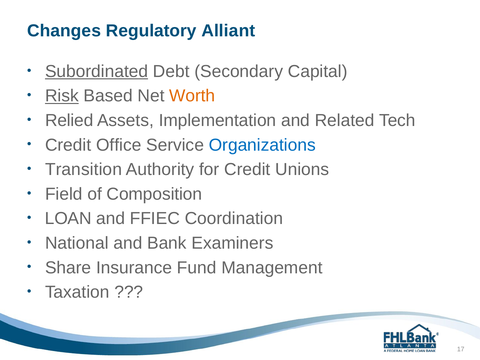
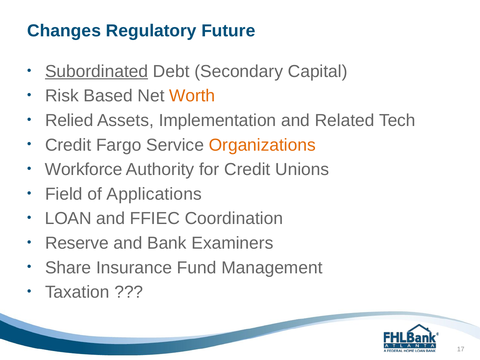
Alliant: Alliant -> Future
Risk underline: present -> none
Office: Office -> Fargo
Organizations colour: blue -> orange
Transition: Transition -> Workforce
Composition: Composition -> Applications
National: National -> Reserve
